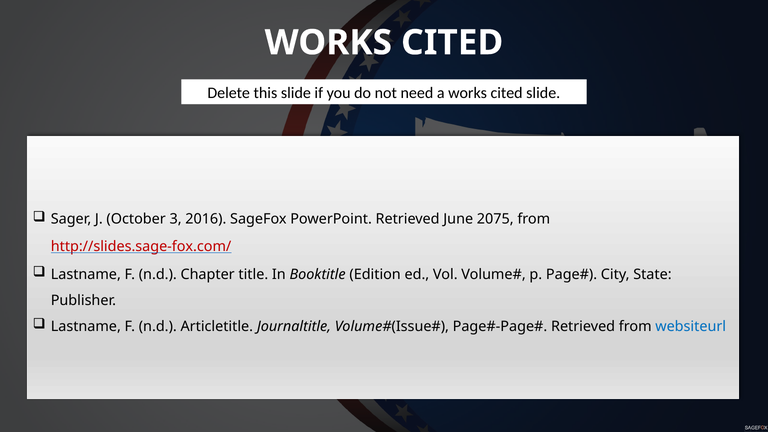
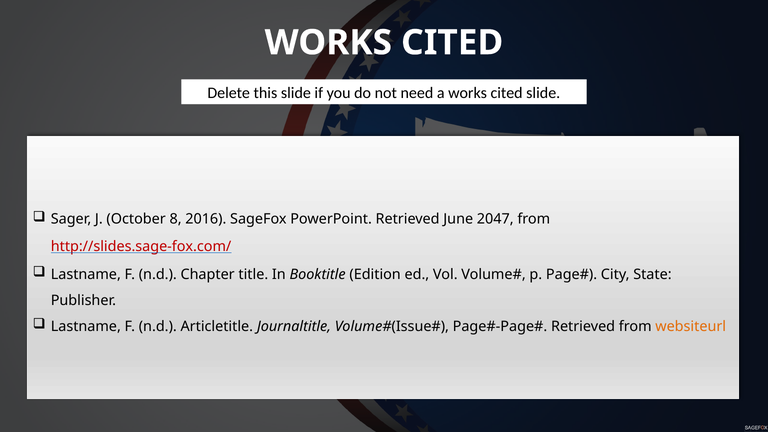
3: 3 -> 8
2075: 2075 -> 2047
websiteurl colour: blue -> orange
